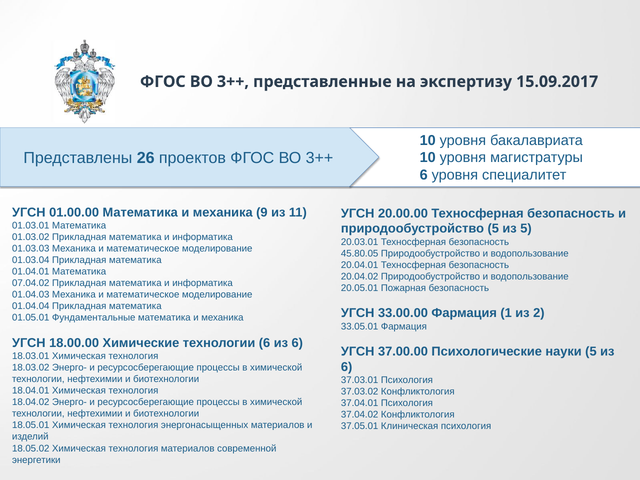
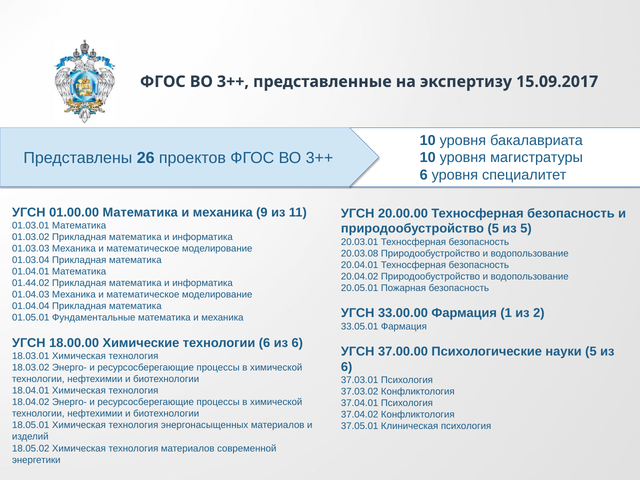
45.80.05: 45.80.05 -> 20.03.08
07.04.02: 07.04.02 -> 01.44.02
